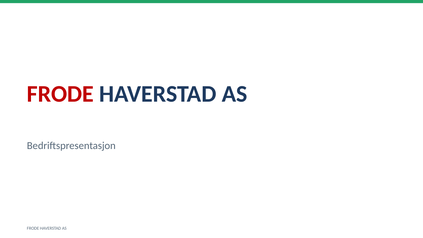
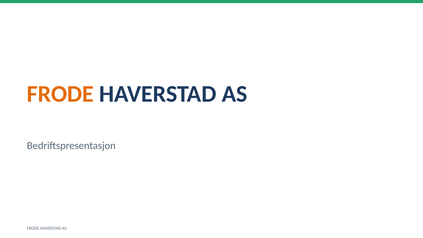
FRODE at (60, 94) colour: red -> orange
